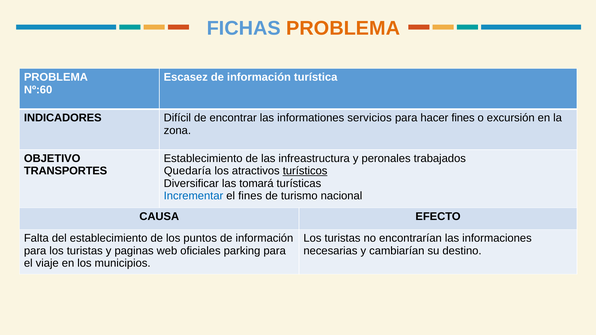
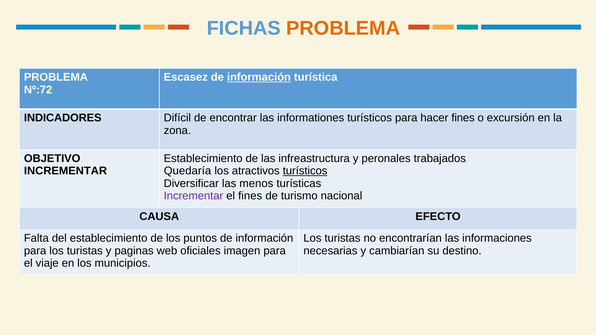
información at (259, 77) underline: none -> present
Nº:60: Nº:60 -> Nº:72
informationes servicios: servicios -> turísticos
TRANSPORTES at (66, 171): TRANSPORTES -> INCREMENTAR
tomará: tomará -> menos
Incrementar at (193, 196) colour: blue -> purple
parking: parking -> imagen
